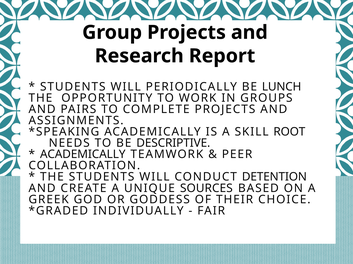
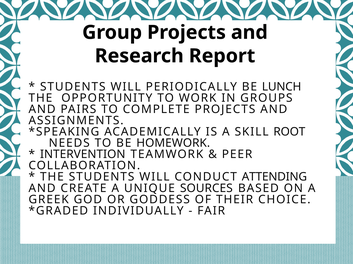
DESCRIPTIVE: DESCRIPTIVE -> HOMEWORK
ACADEMICALLY at (83, 155): ACADEMICALLY -> INTERVENTION
DETENTION: DETENTION -> ATTENDING
